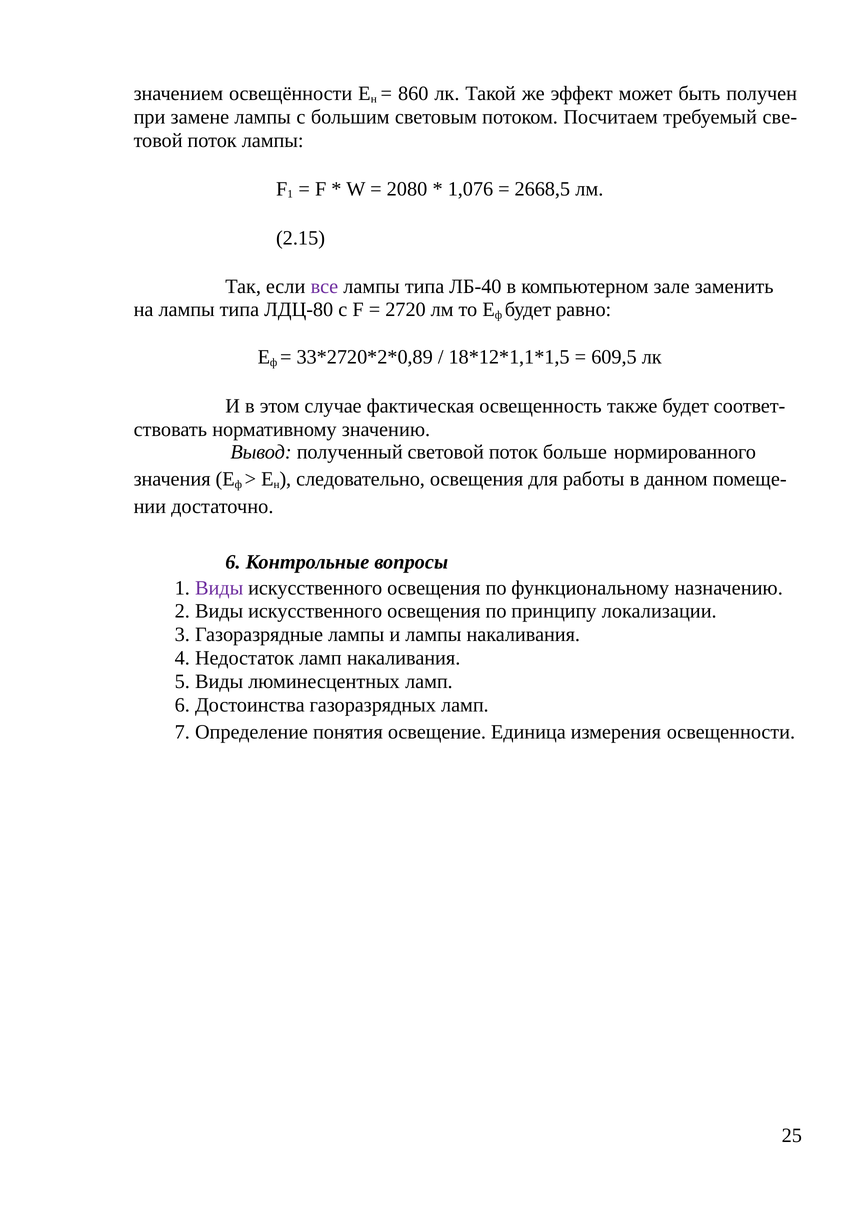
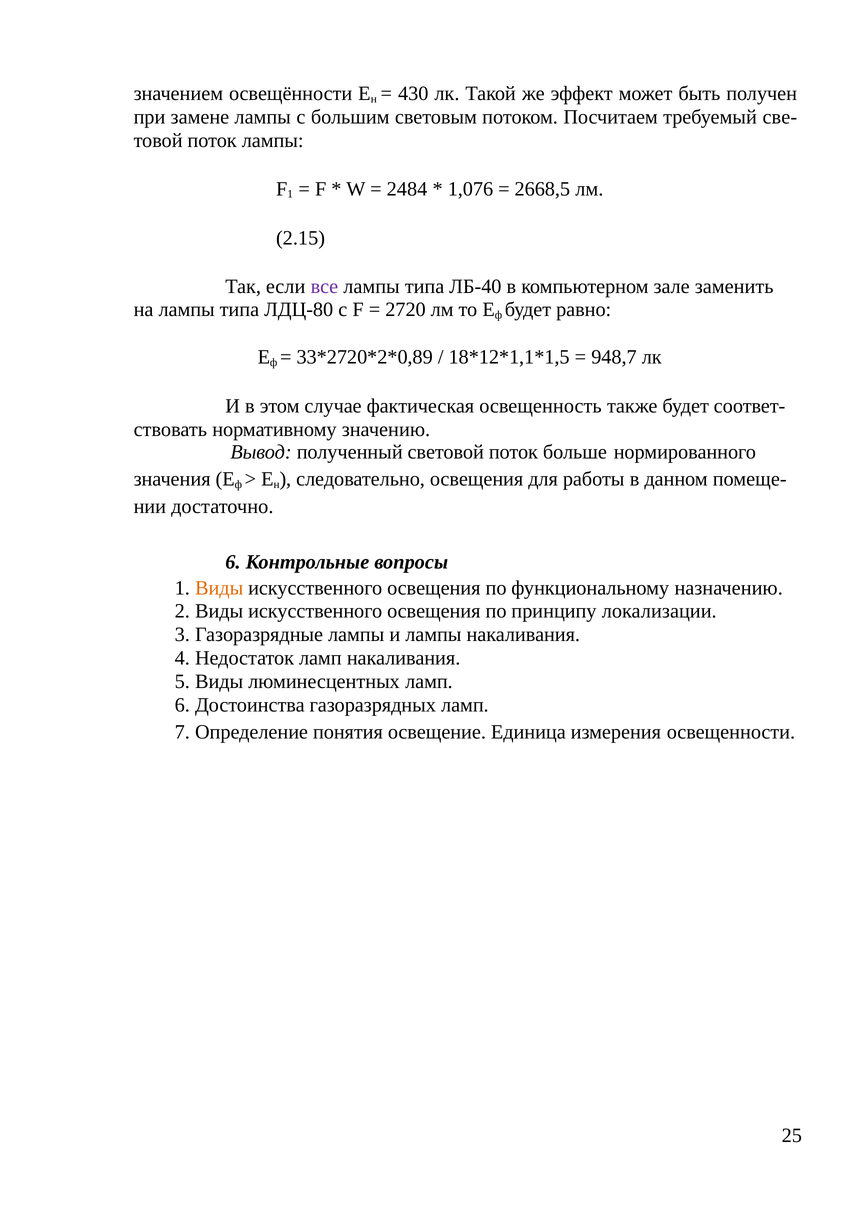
860: 860 -> 430
2080: 2080 -> 2484
609,5: 609,5 -> 948,7
Виды at (219, 587) colour: purple -> orange
